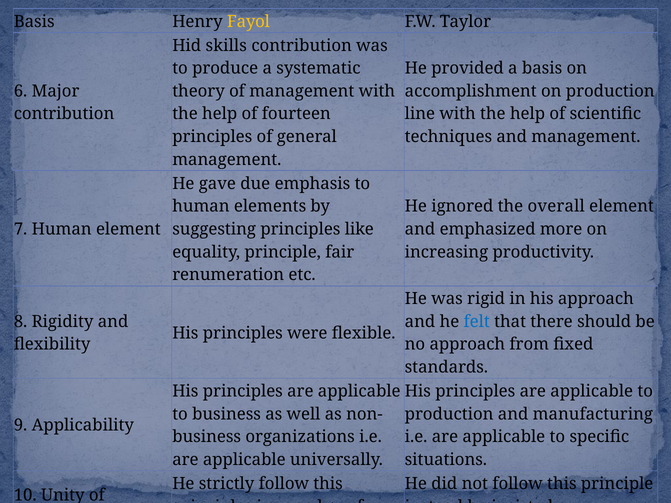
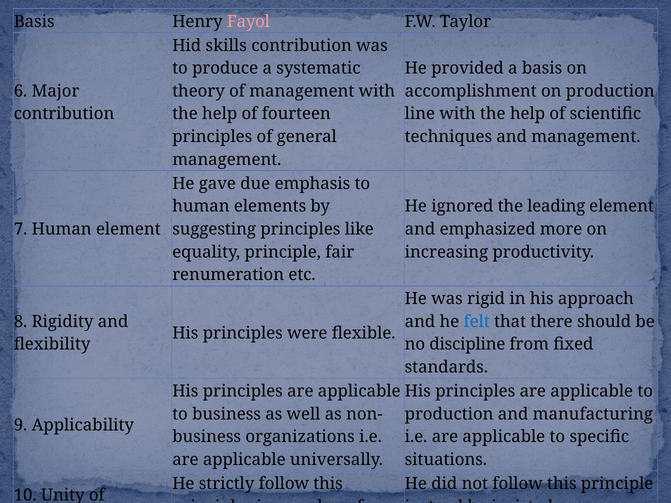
Fayol colour: yellow -> pink
overall: overall -> leading
no approach: approach -> discipline
